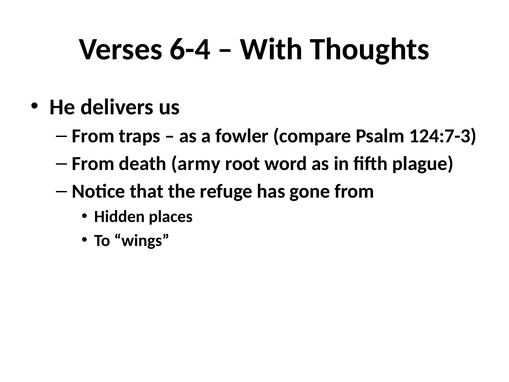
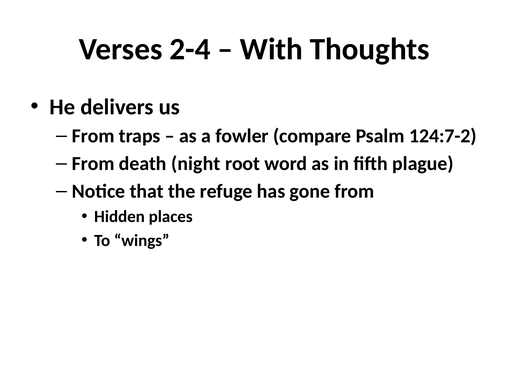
6-4: 6-4 -> 2-4
124:7-3: 124:7-3 -> 124:7-2
army: army -> night
